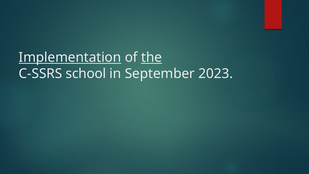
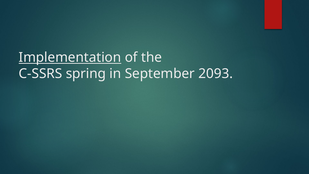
the underline: present -> none
school: school -> spring
2023: 2023 -> 2093
